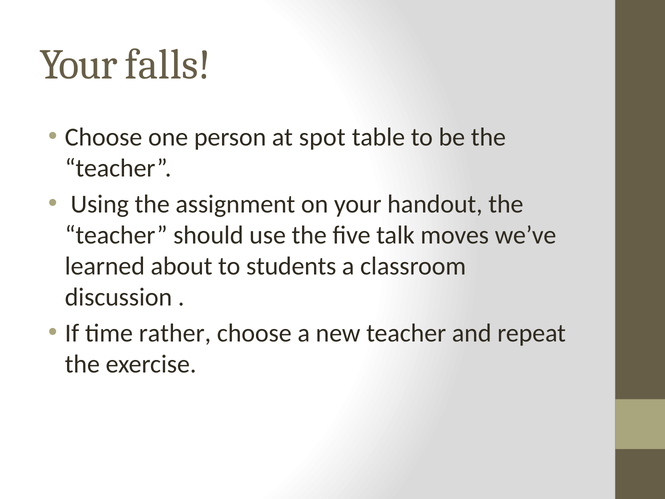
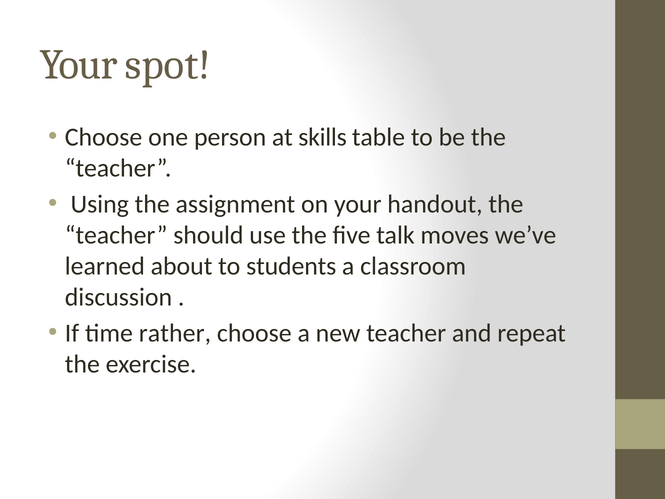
falls: falls -> spot
spot: spot -> skills
